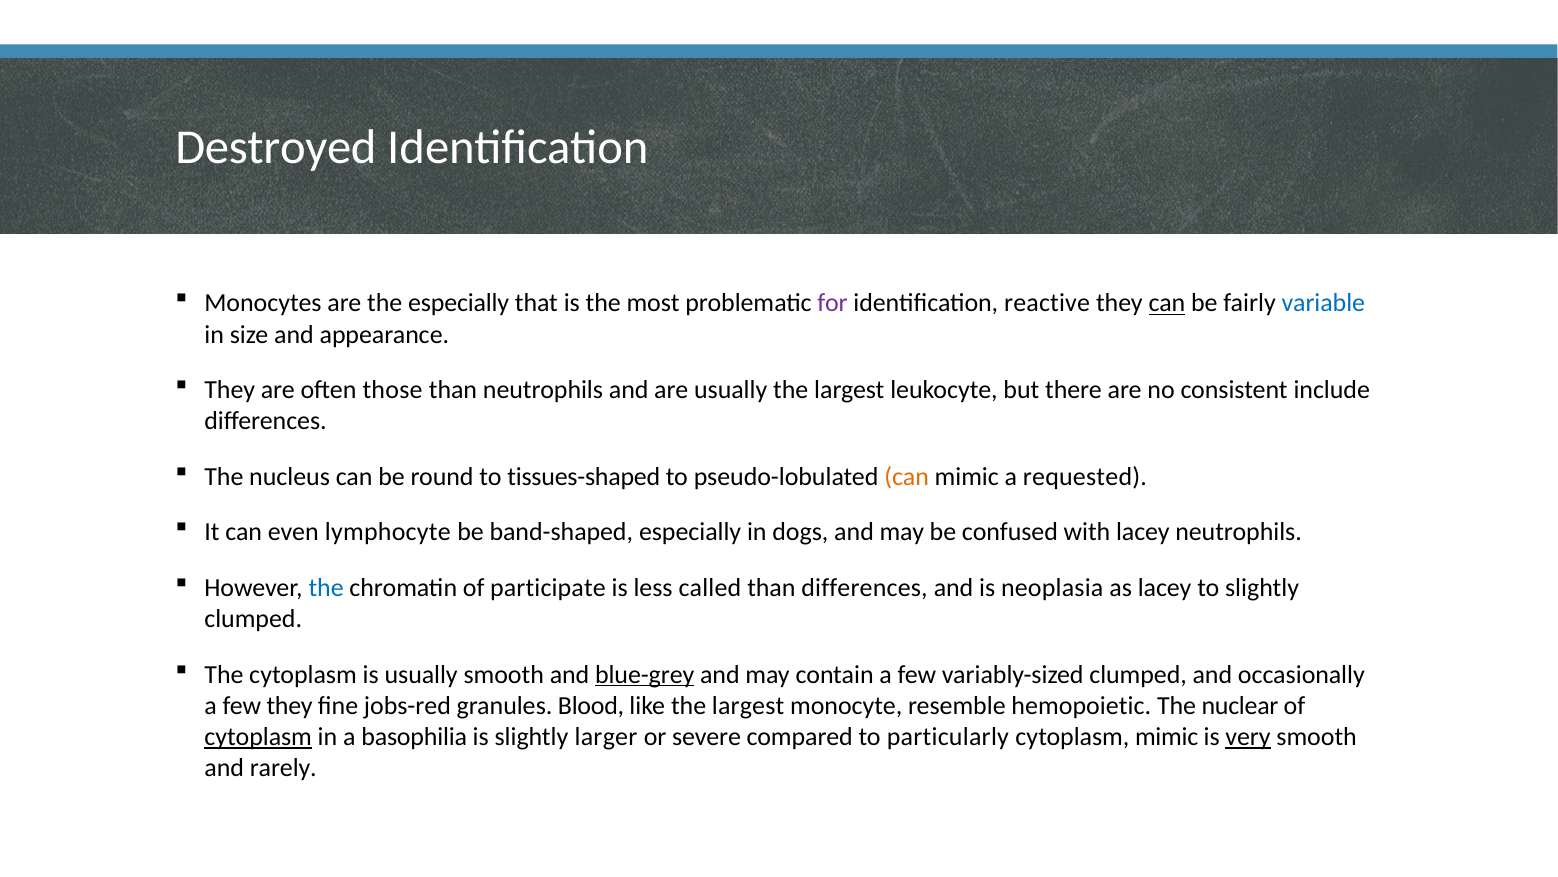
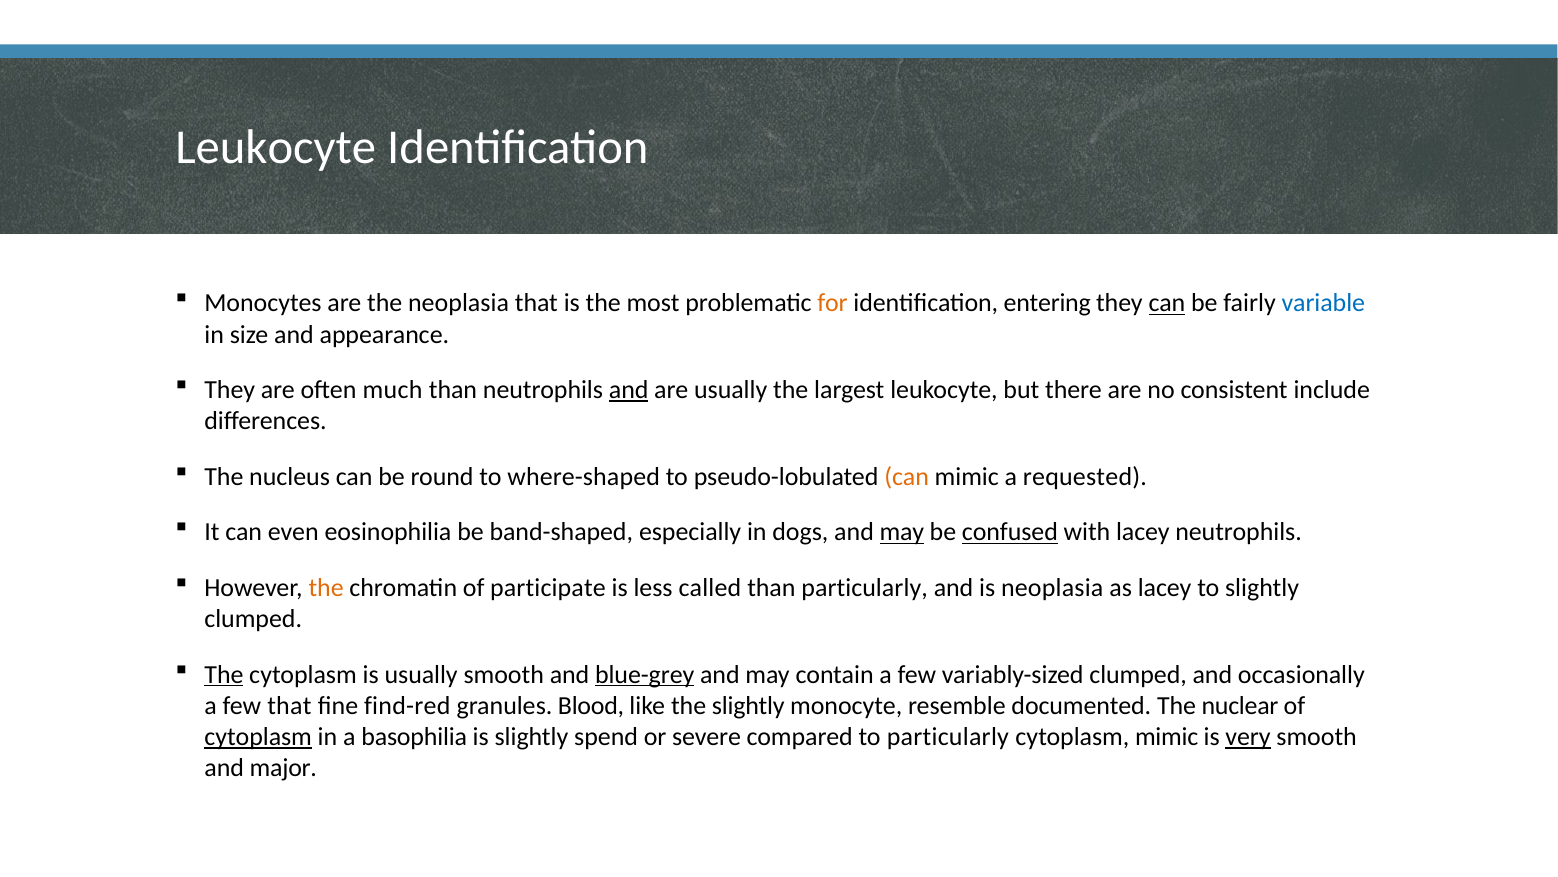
Destroyed at (276, 147): Destroyed -> Leukocyte
the especially: especially -> neoplasia
for colour: purple -> orange
reactive: reactive -> entering
those: those -> much
and at (629, 390) underline: none -> present
tissues-shaped: tissues-shaped -> where-shaped
lymphocyte: lymphocyte -> eosinophilia
may at (902, 532) underline: none -> present
confused underline: none -> present
the at (326, 587) colour: blue -> orange
than differences: differences -> particularly
The at (224, 674) underline: none -> present
few they: they -> that
jobs-red: jobs-red -> find-red
like the largest: largest -> slightly
hemopoietic: hemopoietic -> documented
larger: larger -> spend
rarely: rarely -> major
